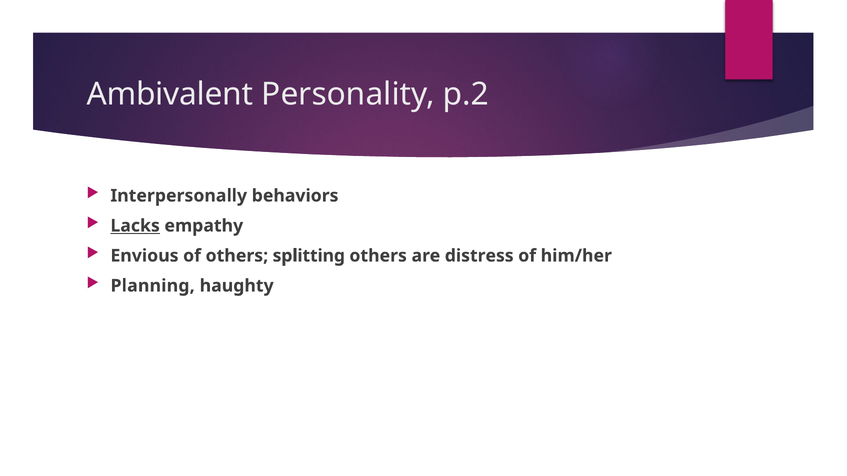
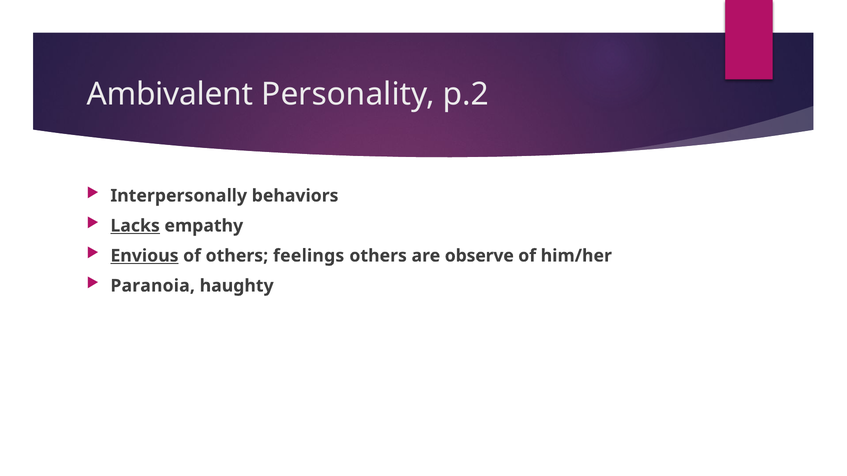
Envious underline: none -> present
splitting: splitting -> feelings
distress: distress -> observe
Planning: Planning -> Paranoia
